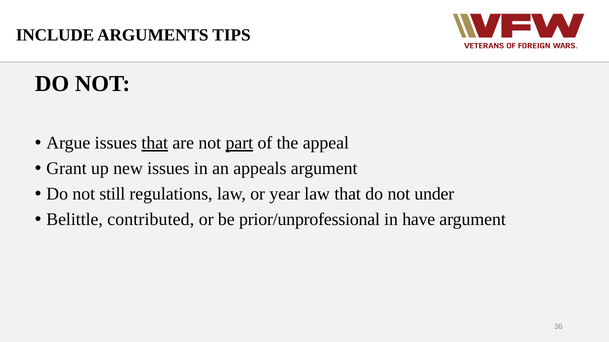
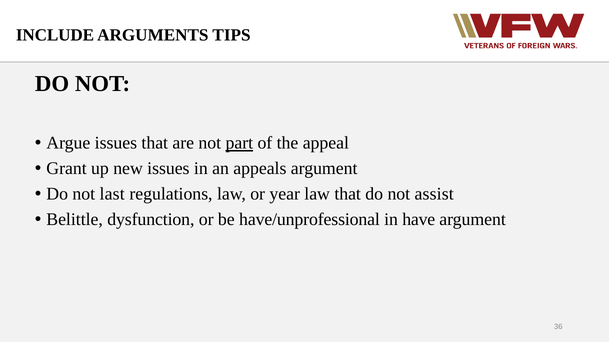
that at (155, 143) underline: present -> none
still: still -> last
under: under -> assist
contributed: contributed -> dysfunction
prior/unprofessional: prior/unprofessional -> have/unprofessional
